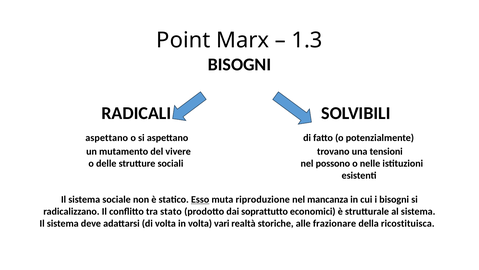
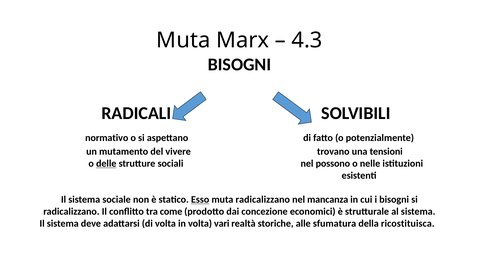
Point at (183, 40): Point -> Muta
1.3: 1.3 -> 4.3
aspettano at (107, 138): aspettano -> normativo
delle underline: none -> present
muta riproduzione: riproduzione -> radicalizzano
stato: stato -> come
soprattutto: soprattutto -> concezione
frazionare: frazionare -> sfumatura
